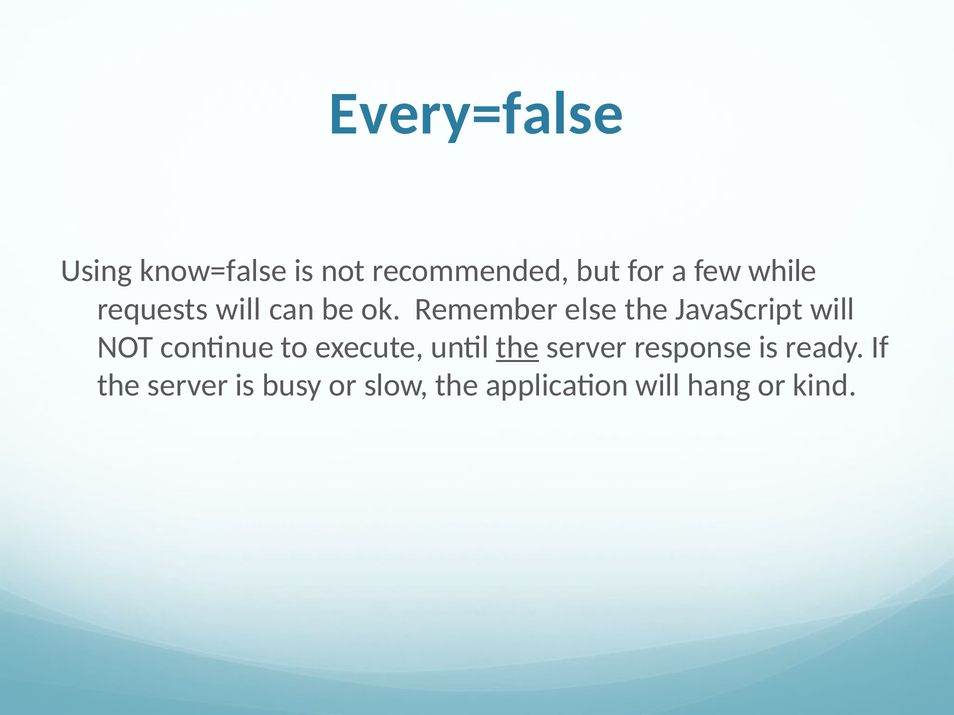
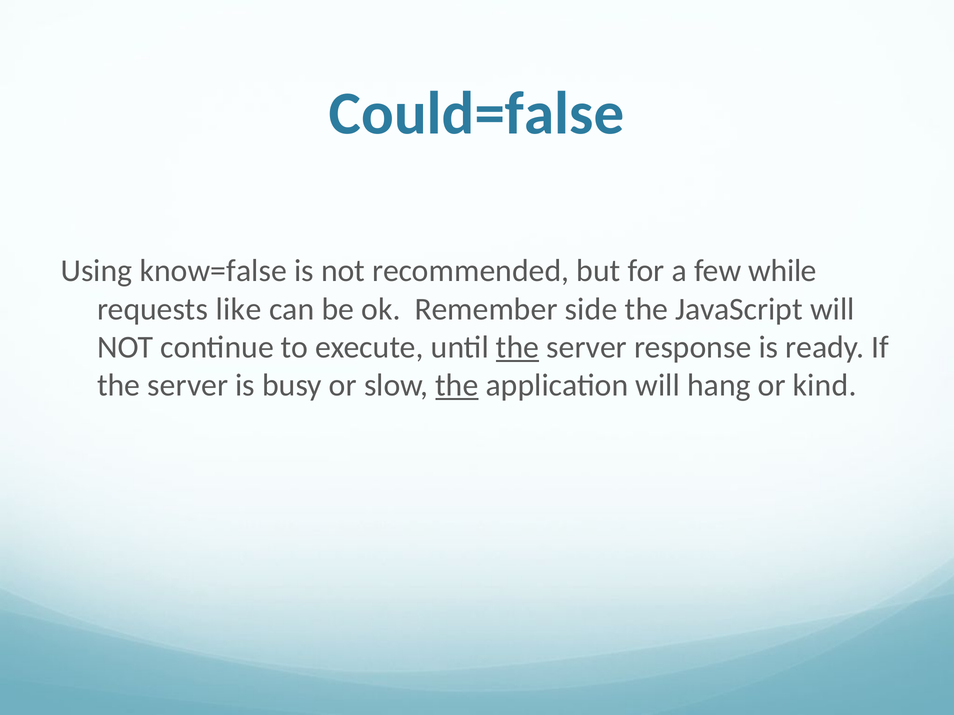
Every=false: Every=false -> Could=false
requests will: will -> like
else: else -> side
the at (457, 386) underline: none -> present
